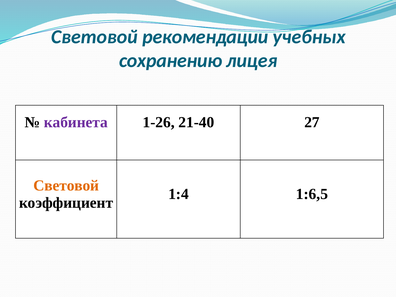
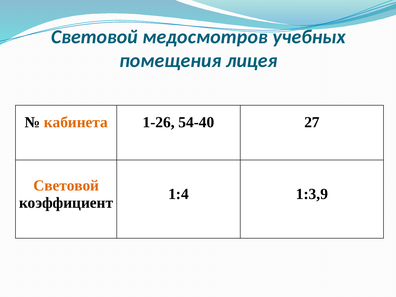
рекомендации: рекомендации -> медосмотров
сохранению: сохранению -> помещения
кабинета colour: purple -> orange
21-40: 21-40 -> 54-40
1:6,5: 1:6,5 -> 1:3,9
